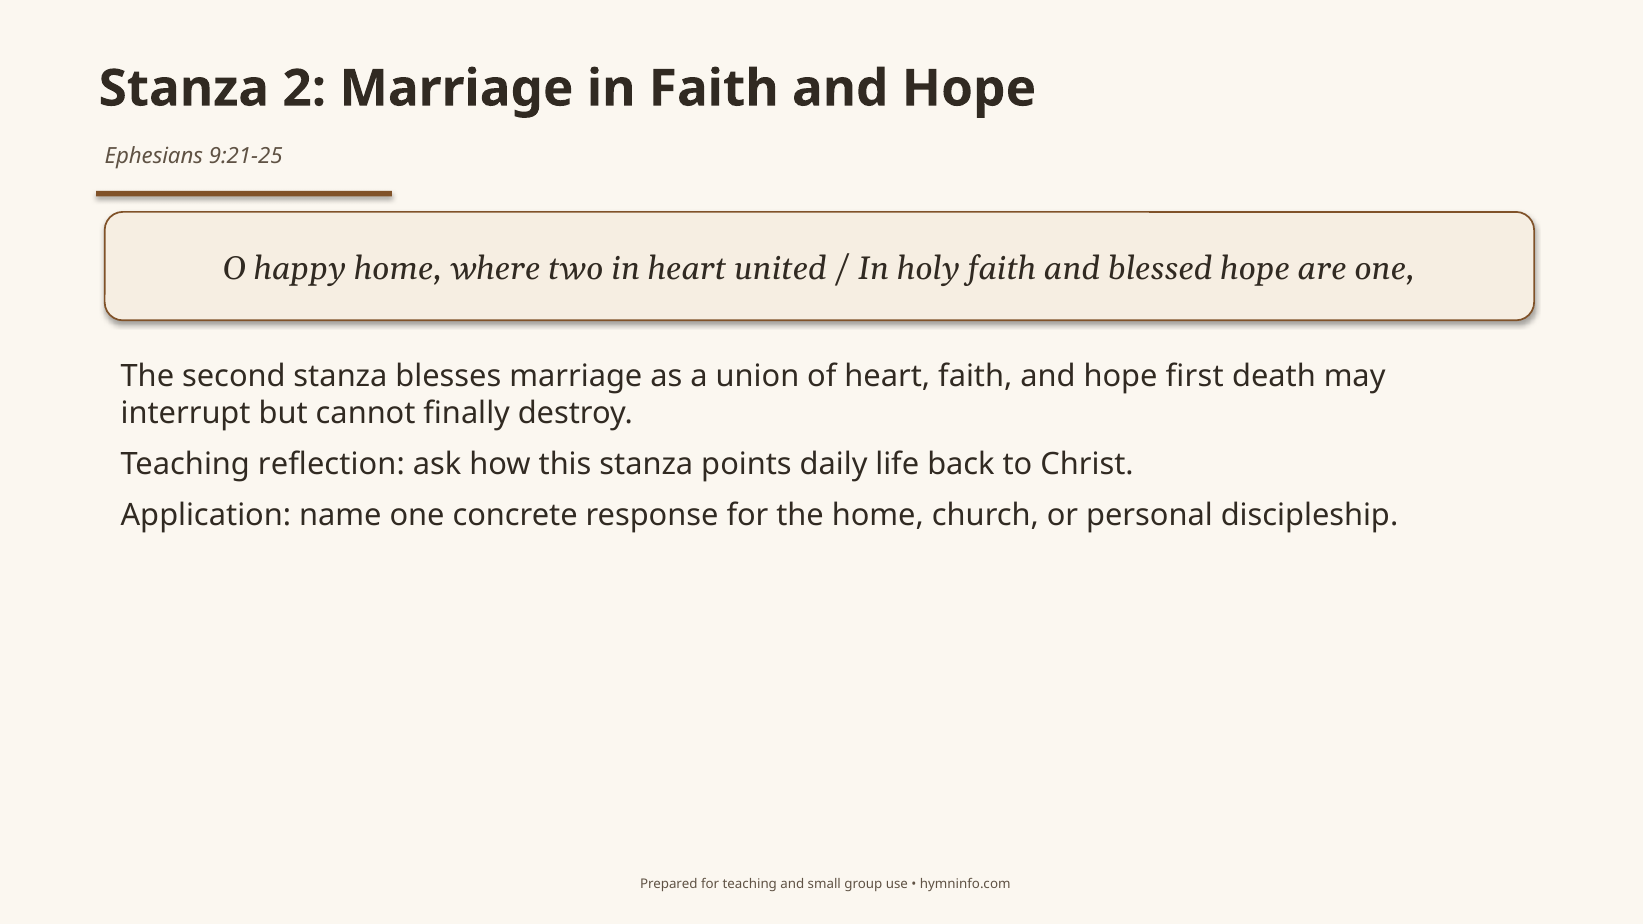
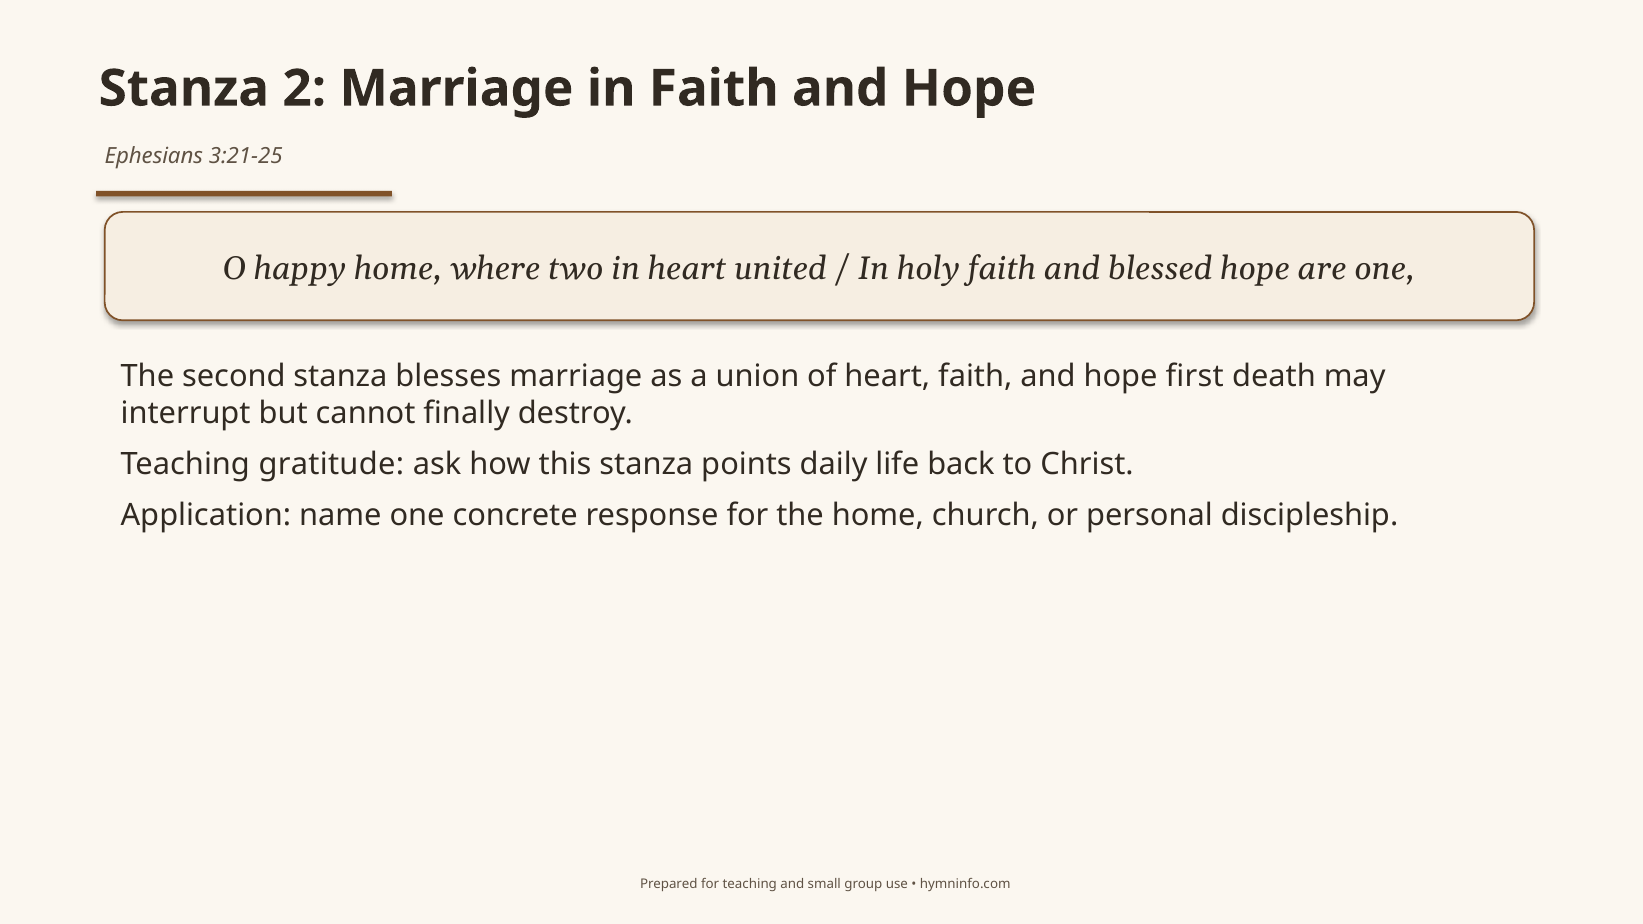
9:21-25: 9:21-25 -> 3:21-25
reflection: reflection -> gratitude
